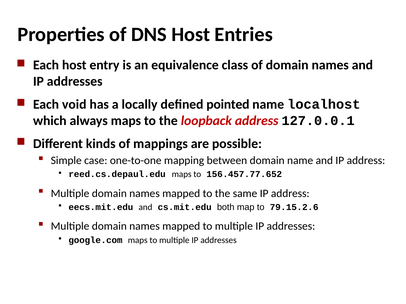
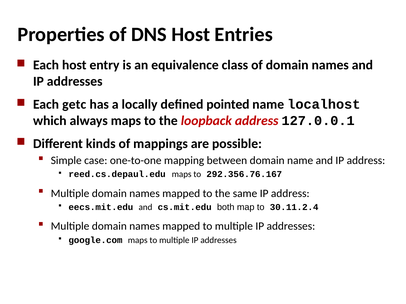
void: void -> getc
156.457.77.652: 156.457.77.652 -> 292.356.76.167
79.15.2.6: 79.15.2.6 -> 30.11.2.4
